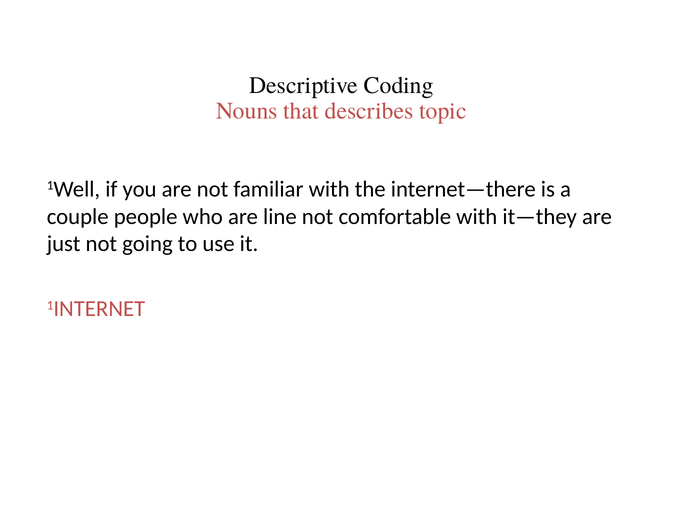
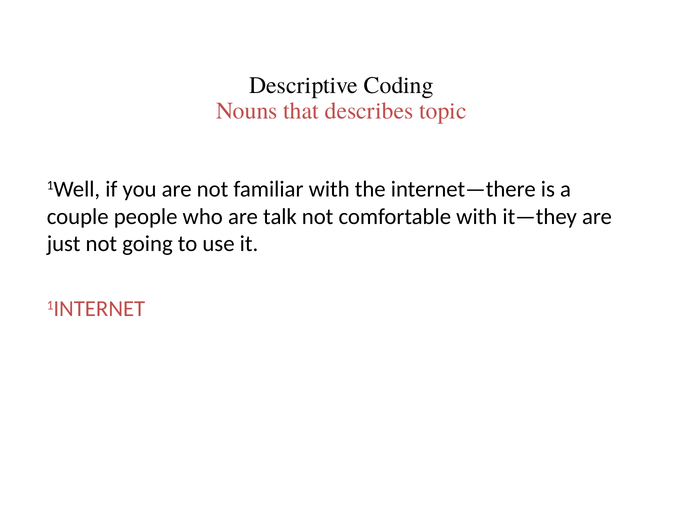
line: line -> talk
